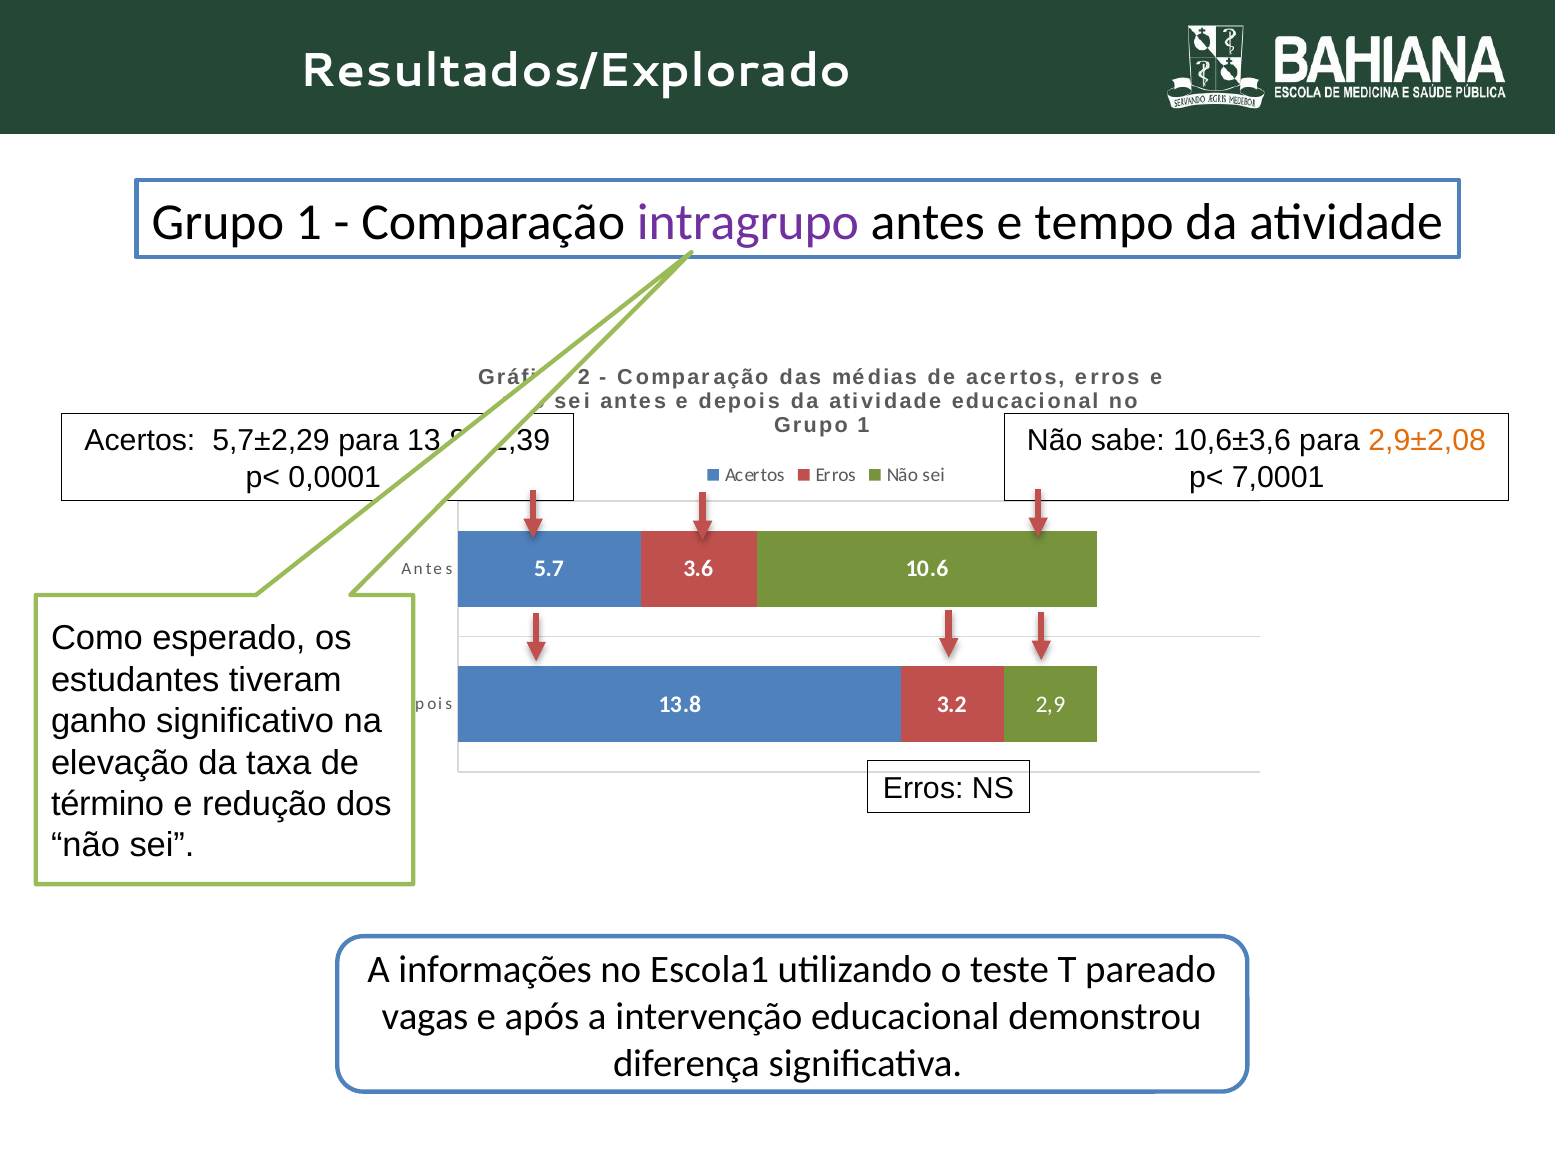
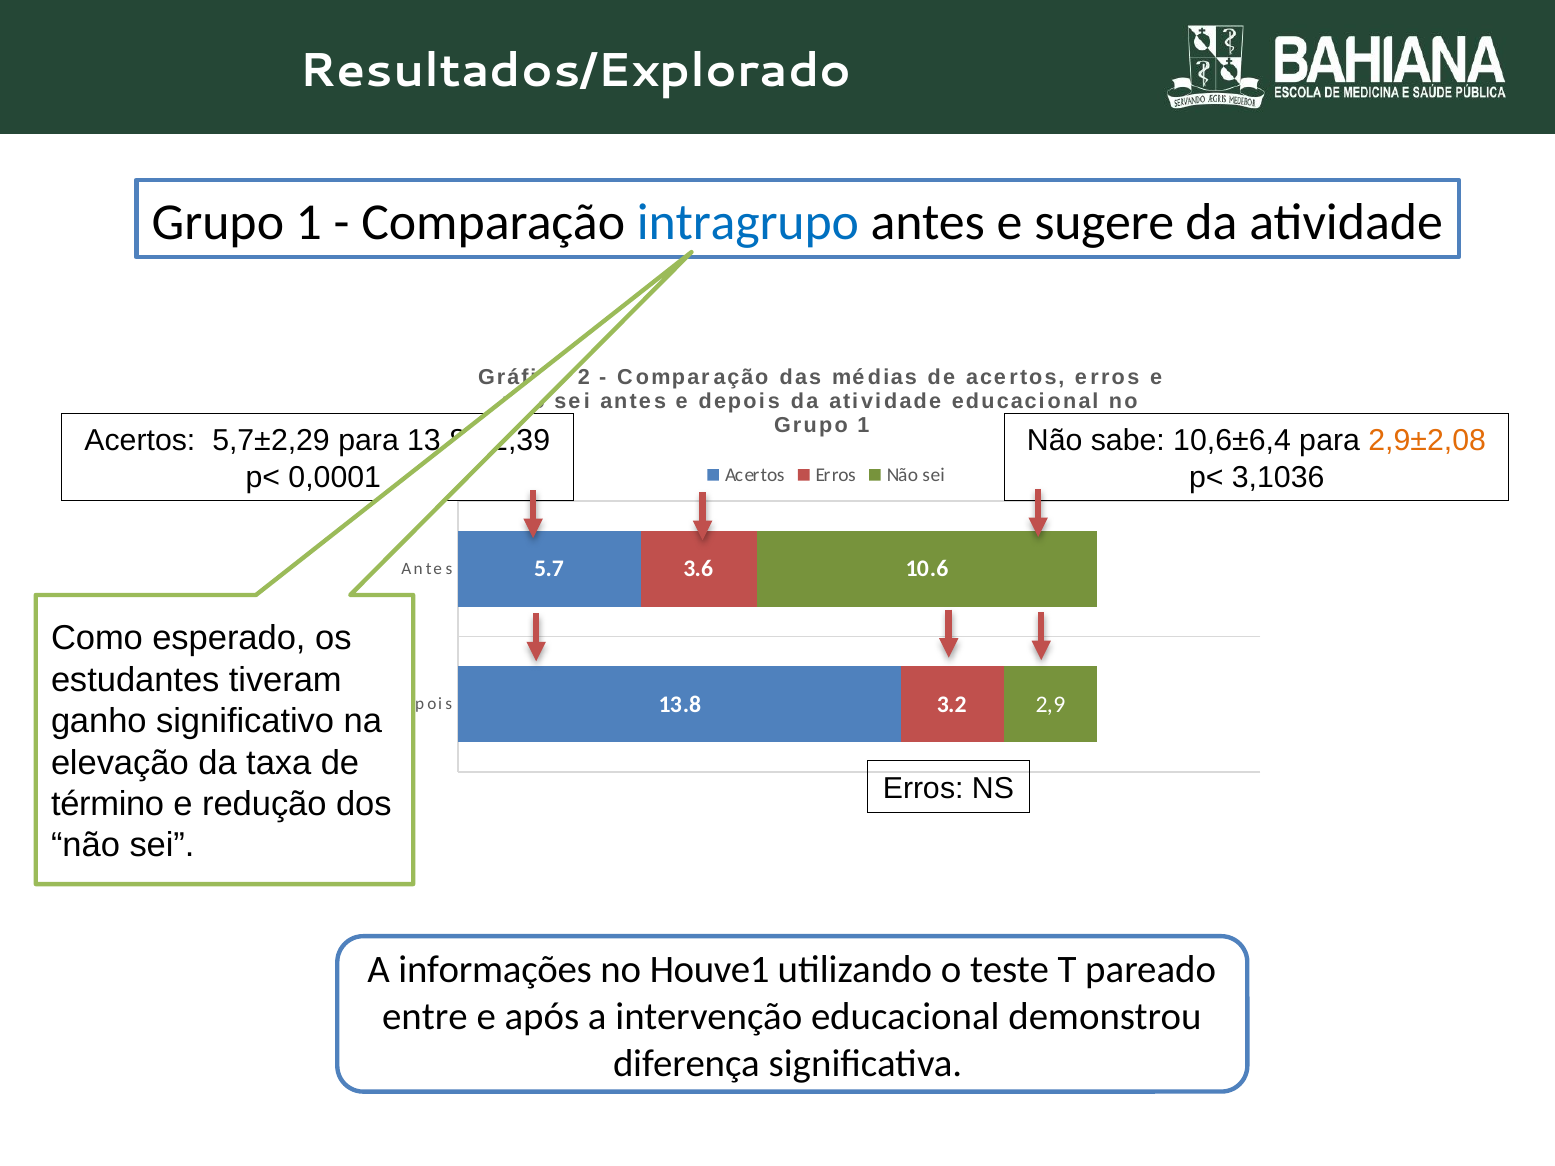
intragrupo colour: purple -> blue
tempo: tempo -> sugere
10,6±3,6: 10,6±3,6 -> 10,6±6,4
7,0001: 7,0001 -> 3,1036
Escola1: Escola1 -> Houve1
vagas: vagas -> entre
